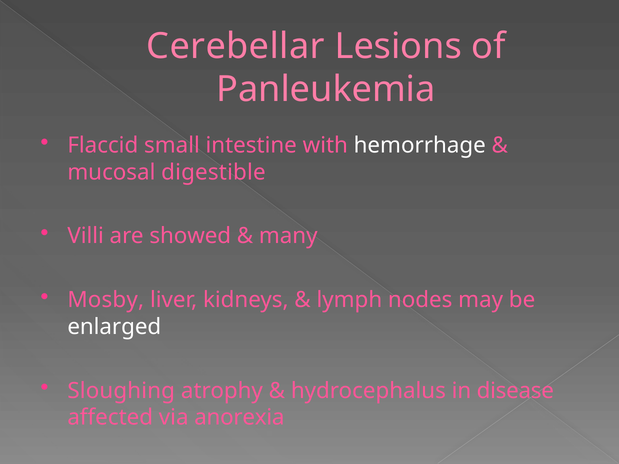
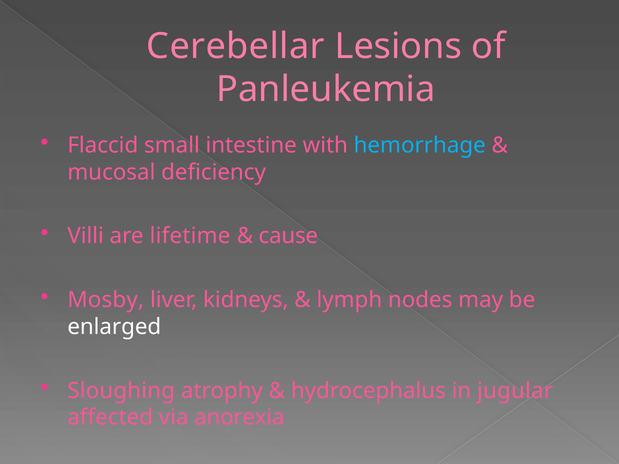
hemorrhage colour: white -> light blue
digestible: digestible -> deficiency
showed: showed -> lifetime
many: many -> cause
disease: disease -> jugular
